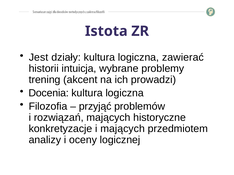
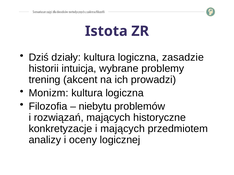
Jest: Jest -> Dziś
zawierać: zawierać -> zasadzie
Docenia: Docenia -> Monizm
przyjąć: przyjąć -> niebytu
